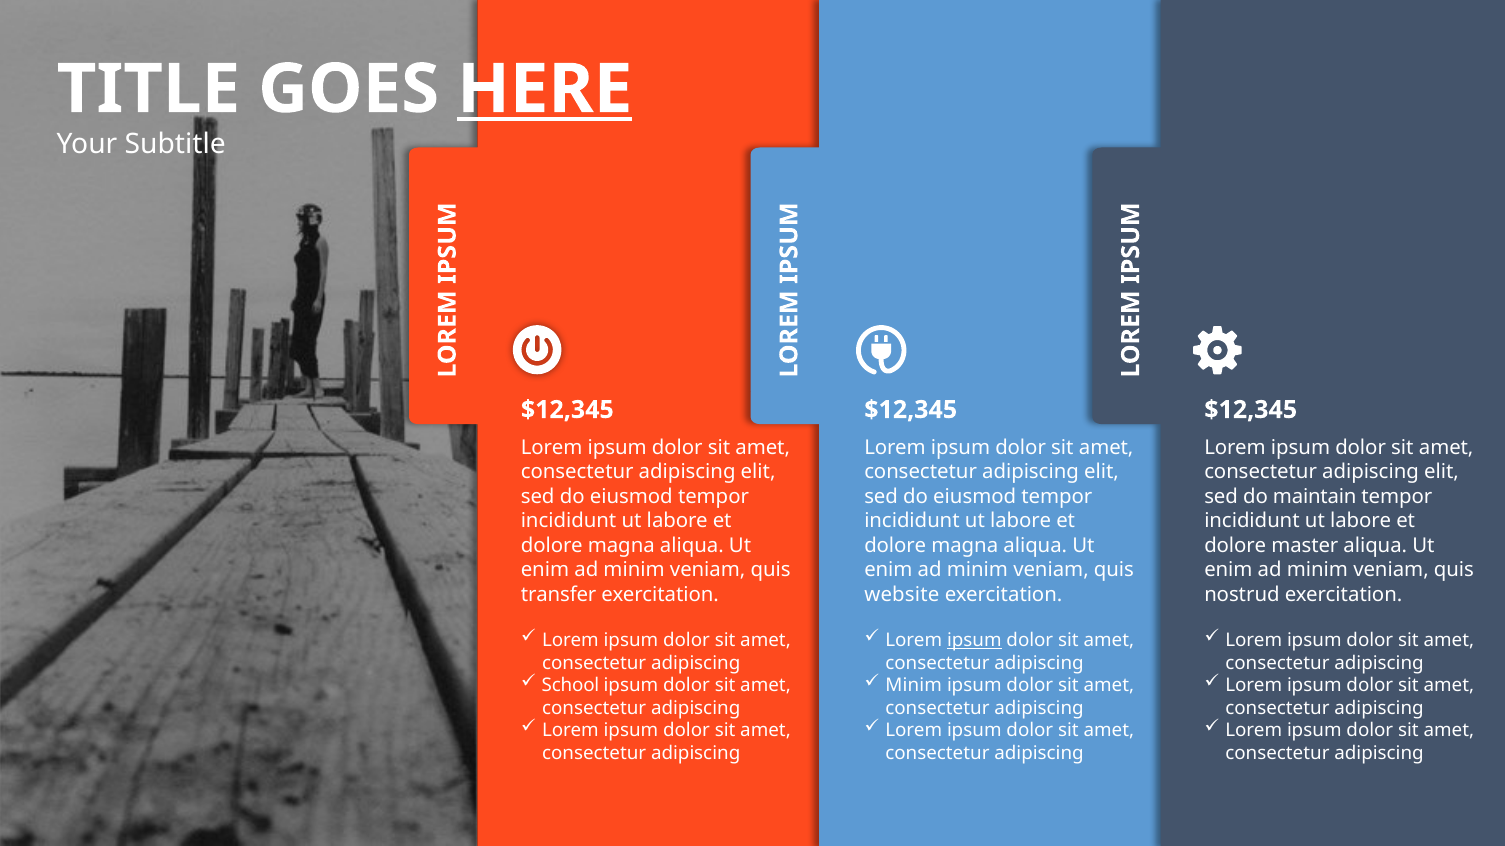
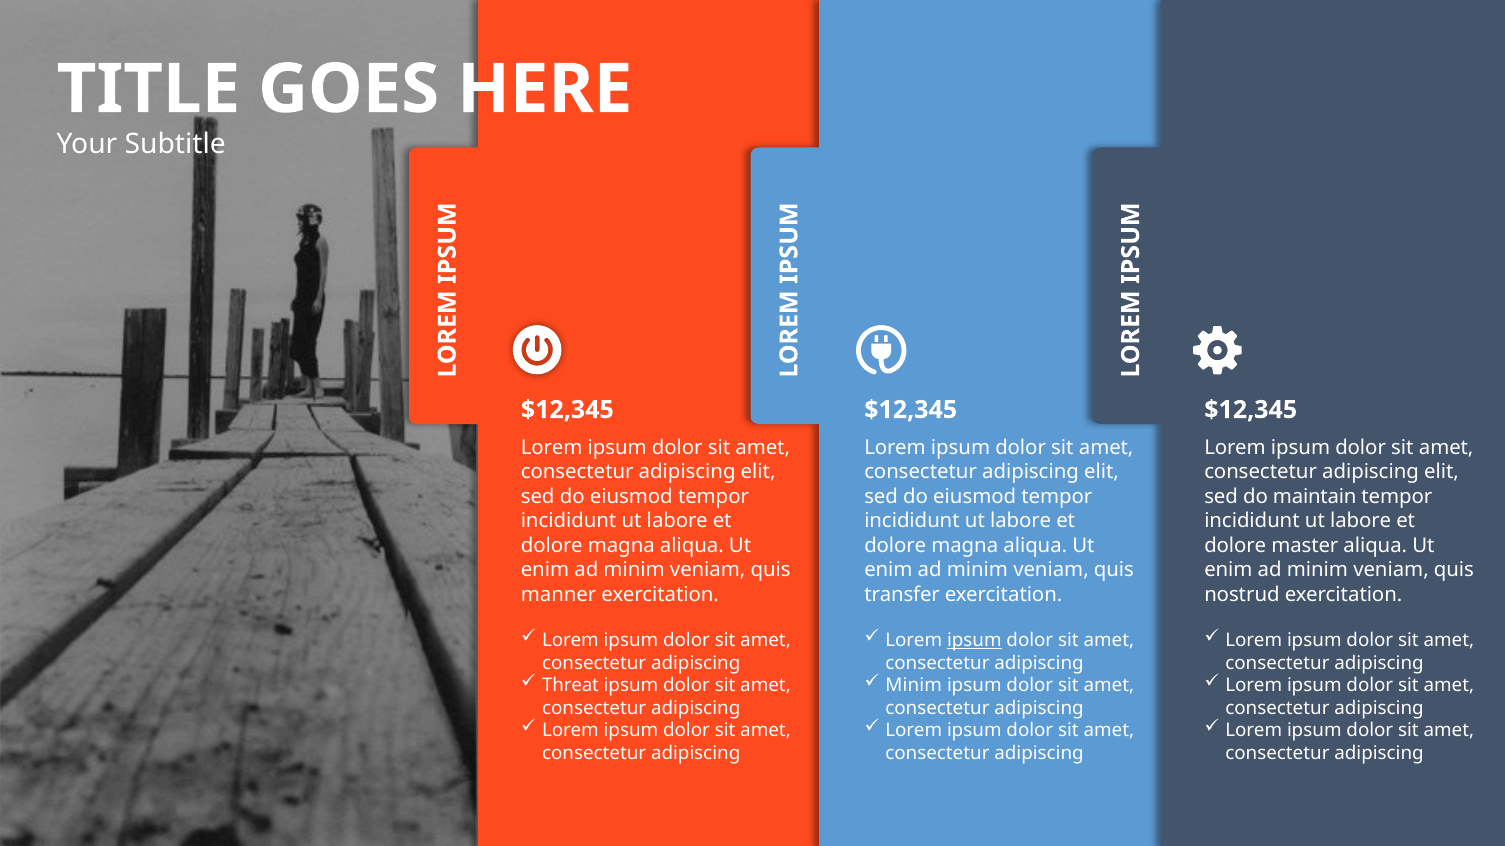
HERE underline: present -> none
transfer: transfer -> manner
website: website -> transfer
School: School -> Threat
